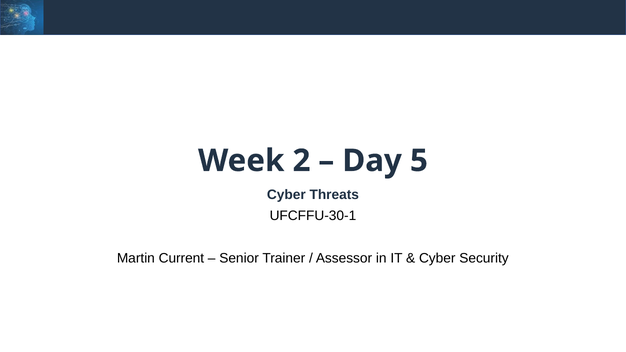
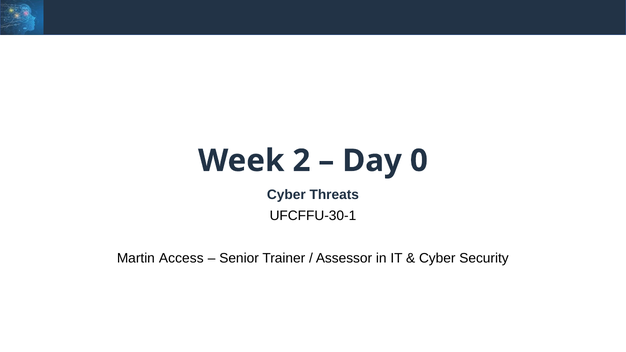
5: 5 -> 0
Current: Current -> Access
